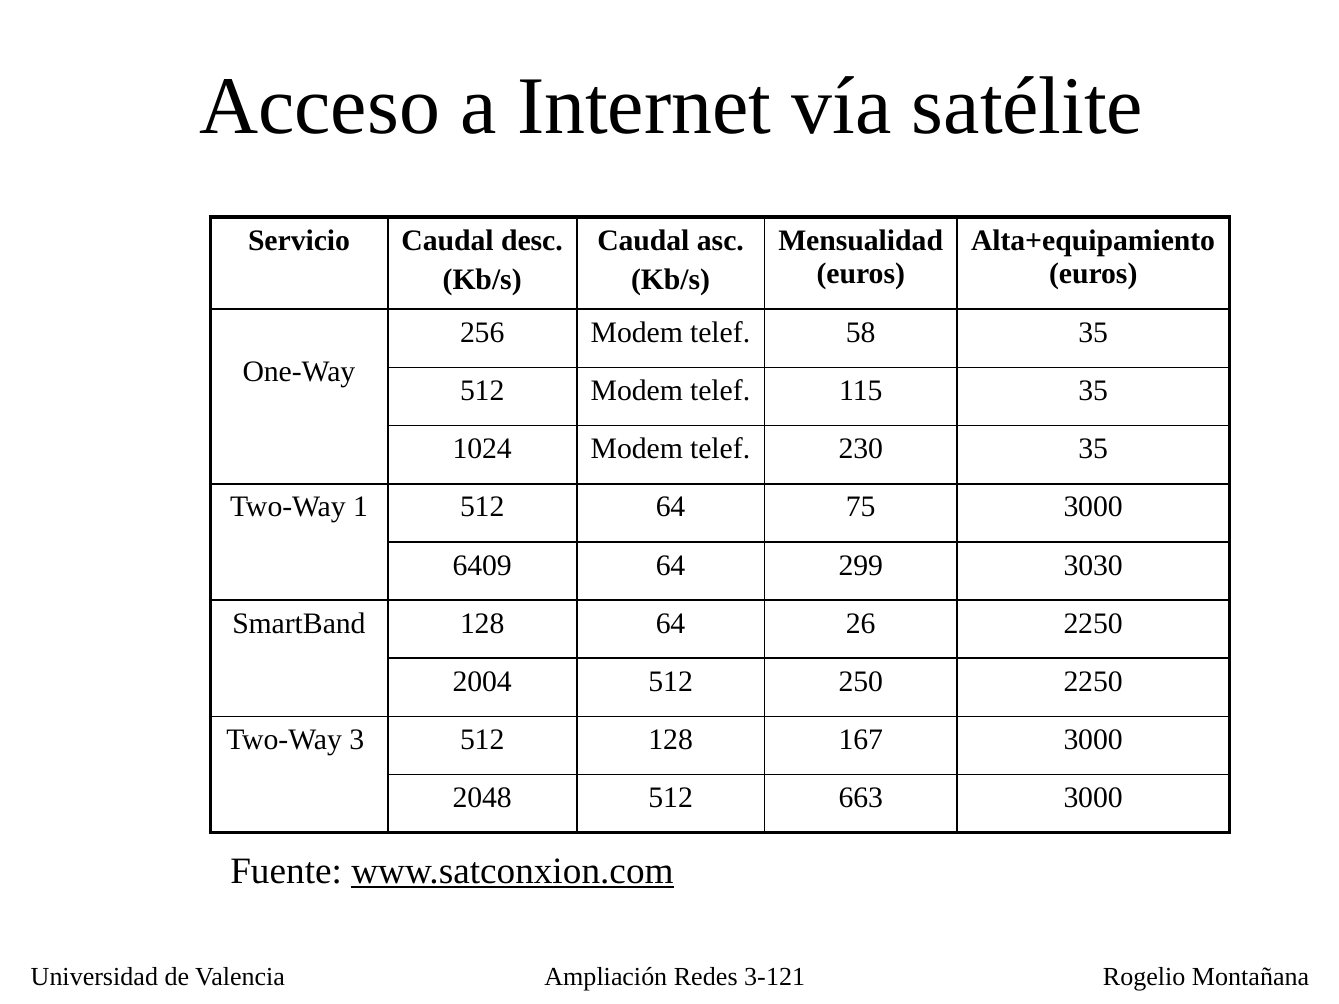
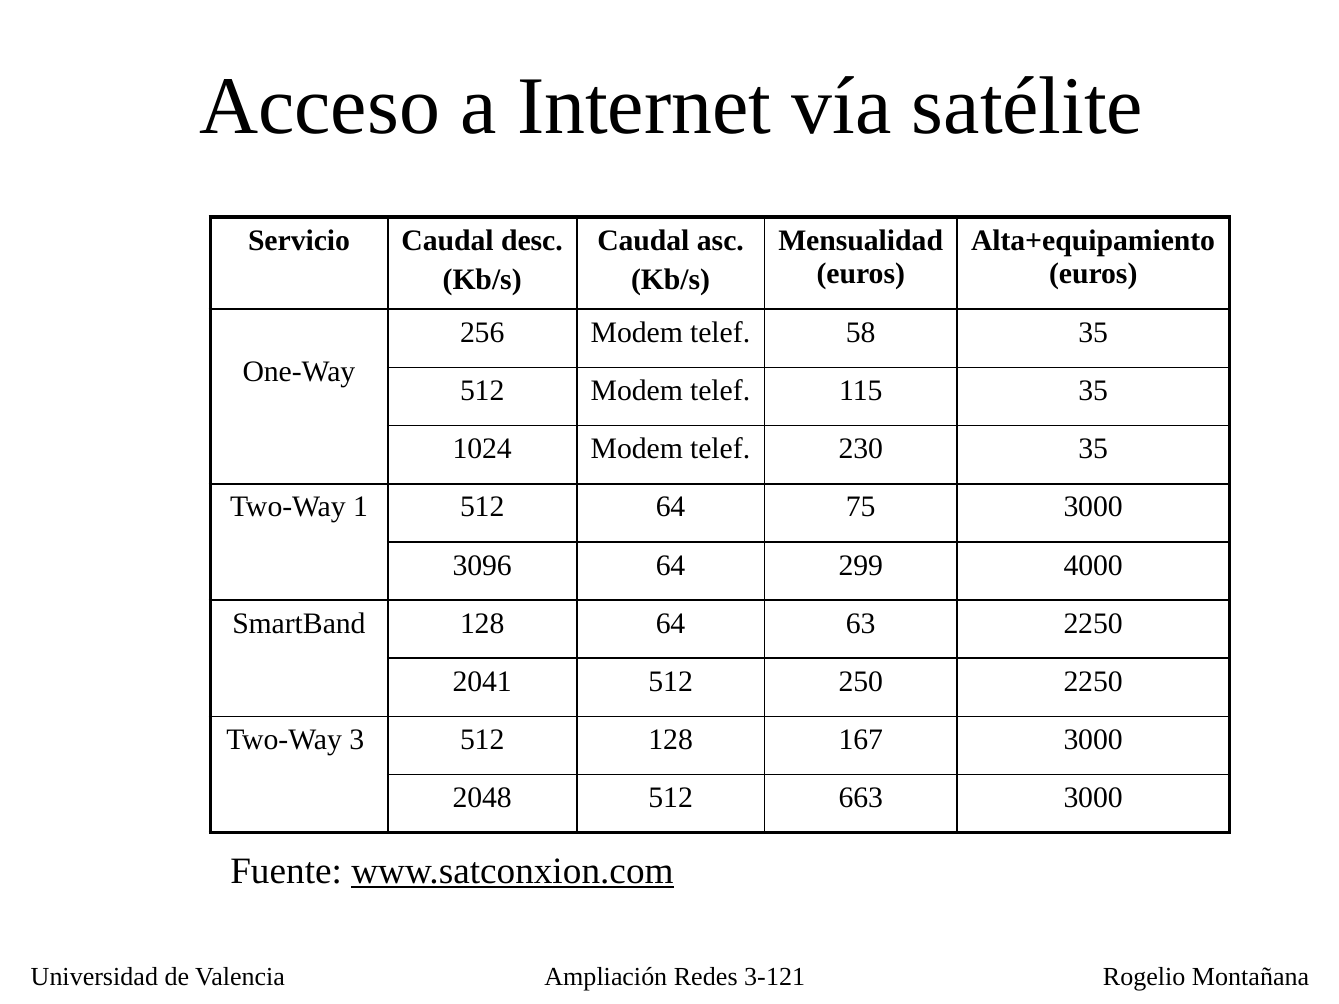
6409: 6409 -> 3096
3030: 3030 -> 4000
26: 26 -> 63
2004: 2004 -> 2041
